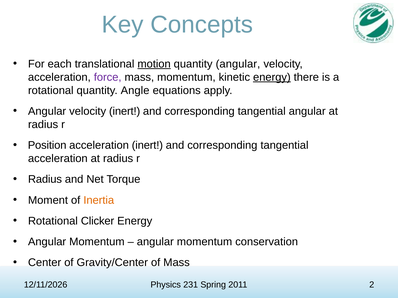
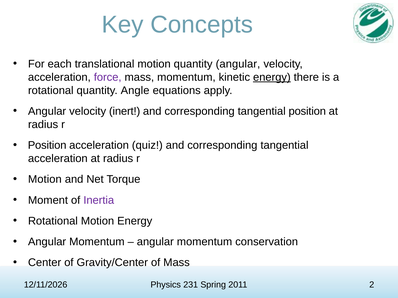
motion at (154, 64) underline: present -> none
tangential angular: angular -> position
acceleration inert: inert -> quiz
Radius at (45, 180): Radius -> Motion
Inertia colour: orange -> purple
Rotational Clicker: Clicker -> Motion
